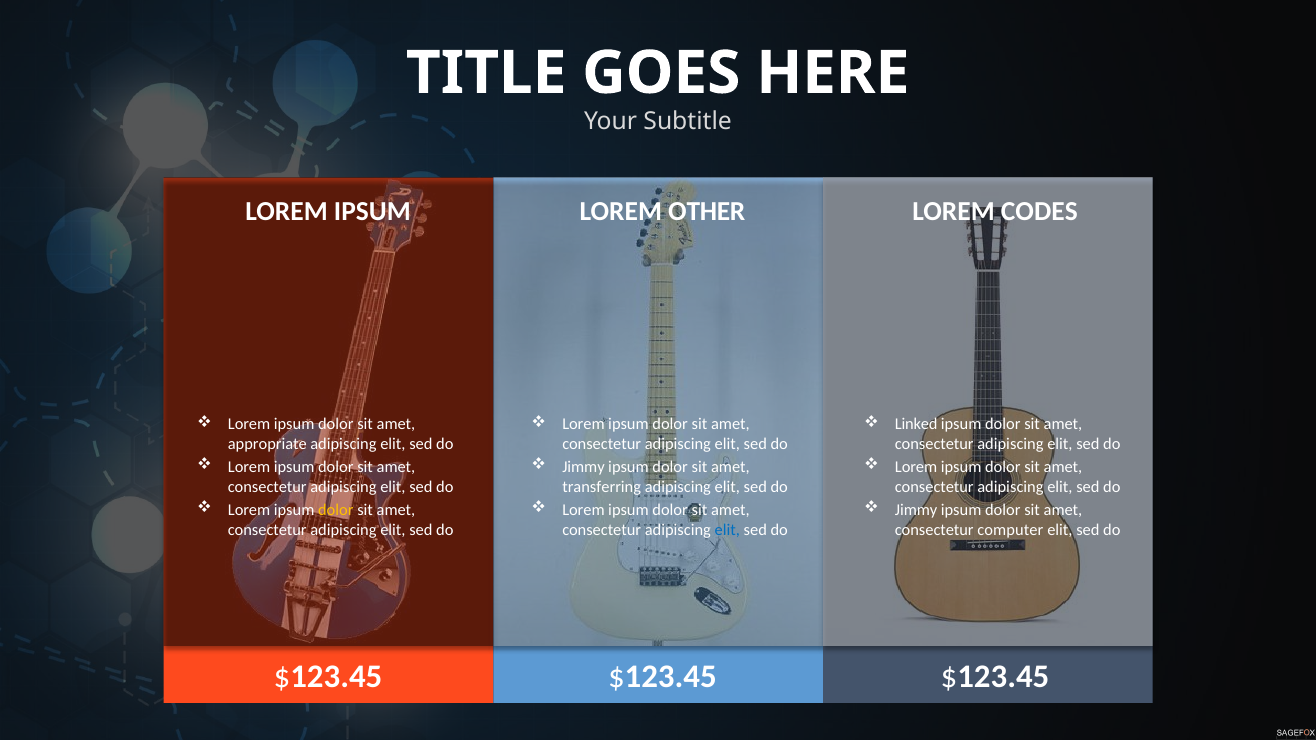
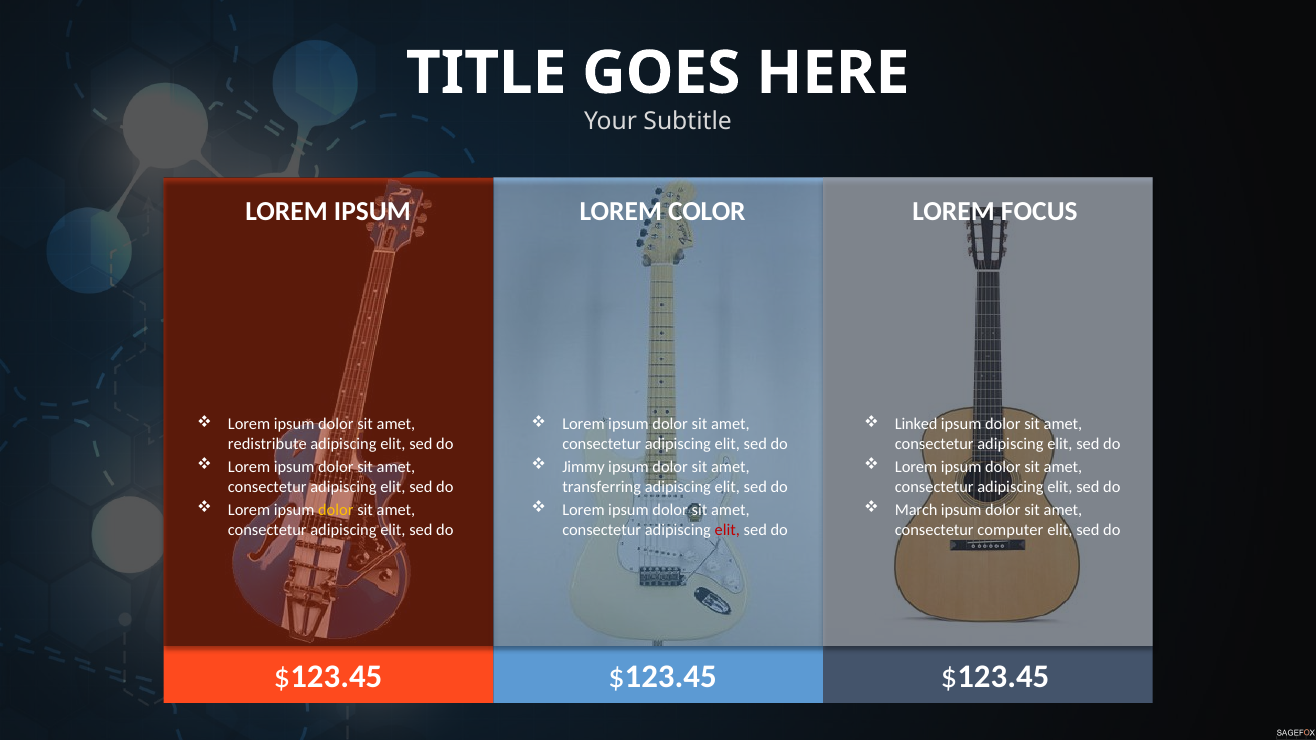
OTHER: OTHER -> COLOR
CODES: CODES -> FOCUS
appropriate: appropriate -> redistribute
Jimmy at (916, 510): Jimmy -> March
elit at (727, 530) colour: blue -> red
